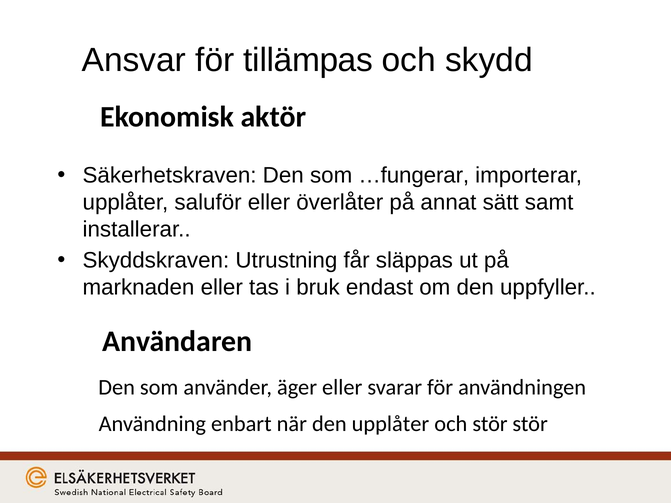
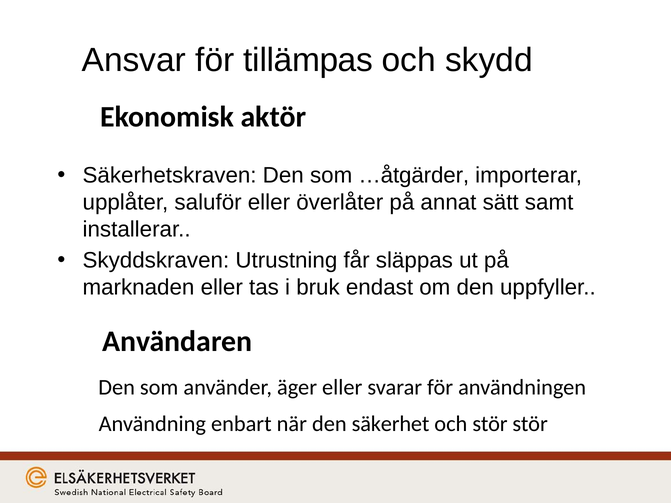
…fungerar: …fungerar -> …åtgärder
den upplåter: upplåter -> säkerhet
